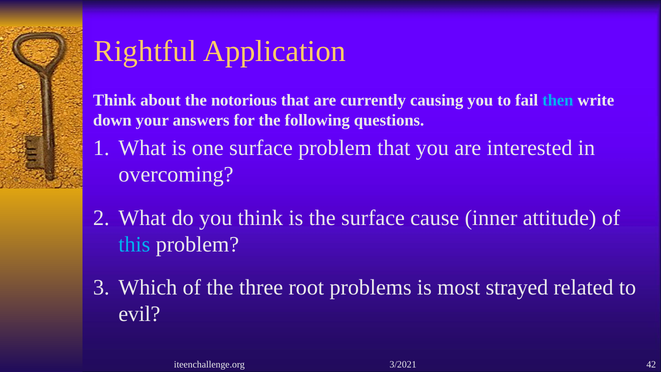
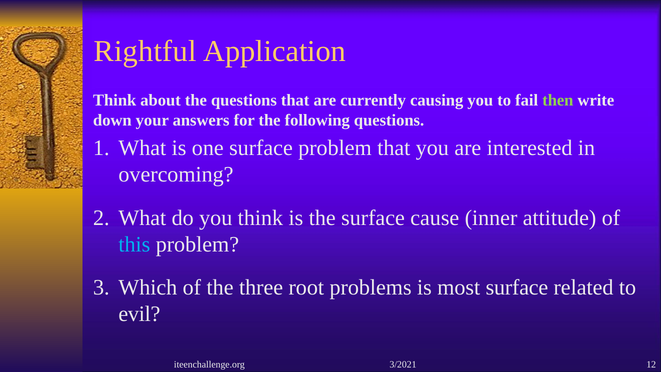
the notorious: notorious -> questions
then colour: light blue -> light green
most strayed: strayed -> surface
42: 42 -> 12
